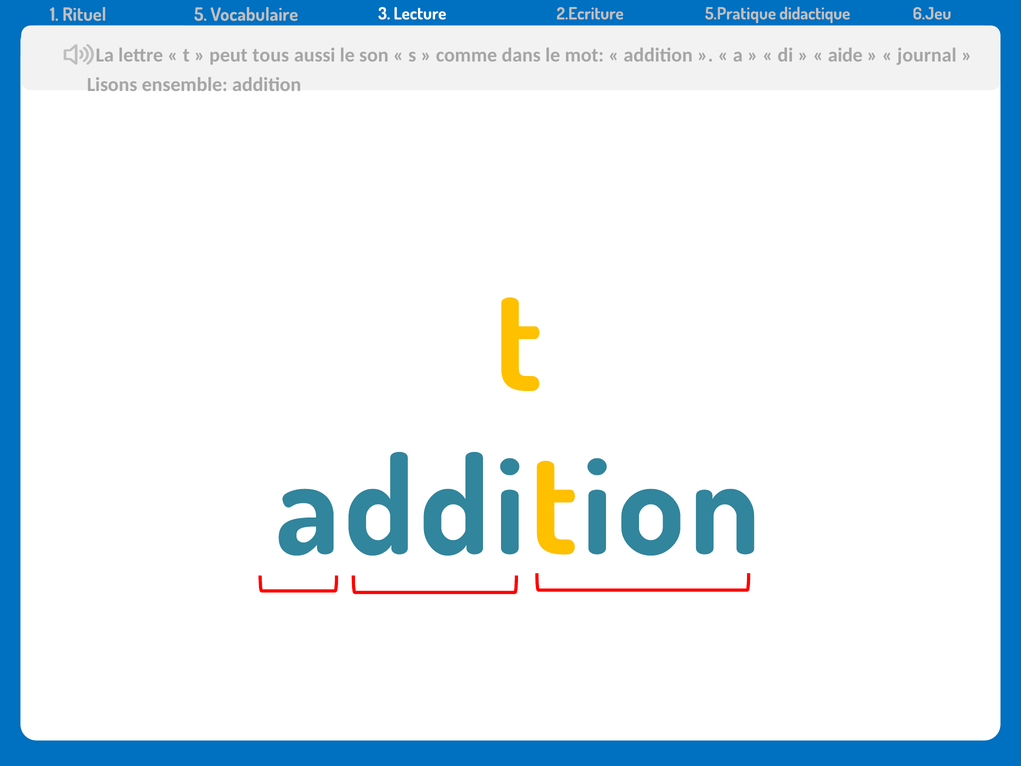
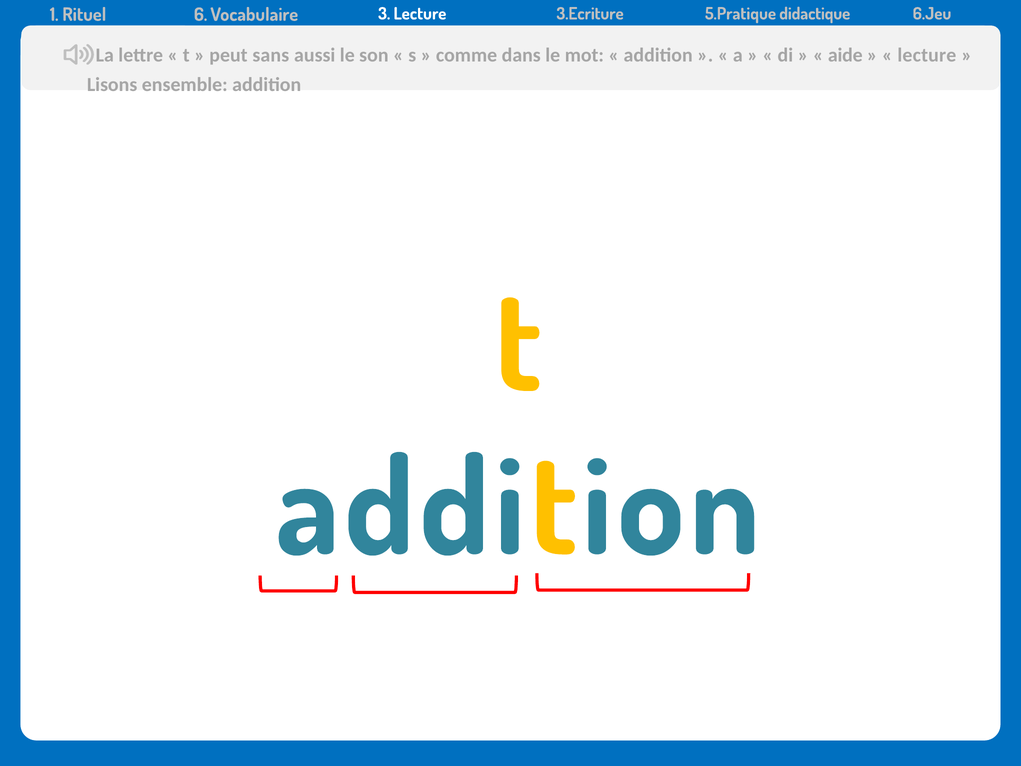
5: 5 -> 6
2.Ecriture: 2.Ecriture -> 3.Ecriture
tous: tous -> sans
journal at (927, 55): journal -> lecture
